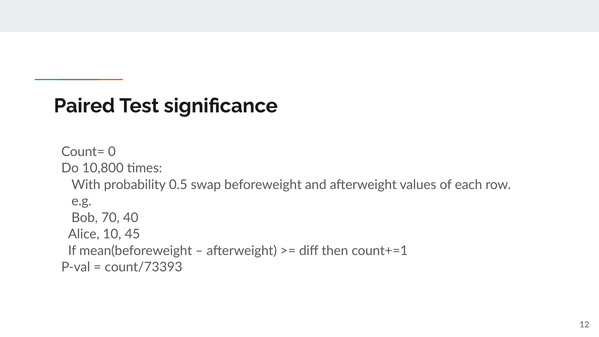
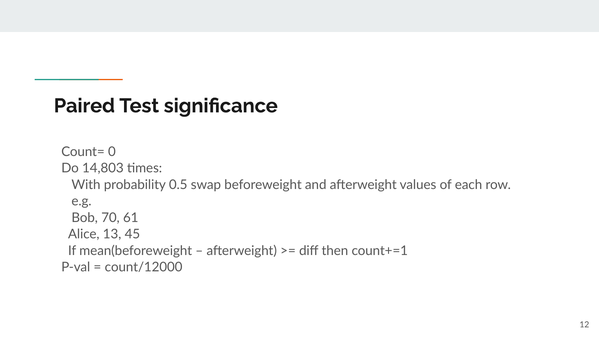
10,800: 10,800 -> 14,803
40: 40 -> 61
10: 10 -> 13
count/73393: count/73393 -> count/12000
